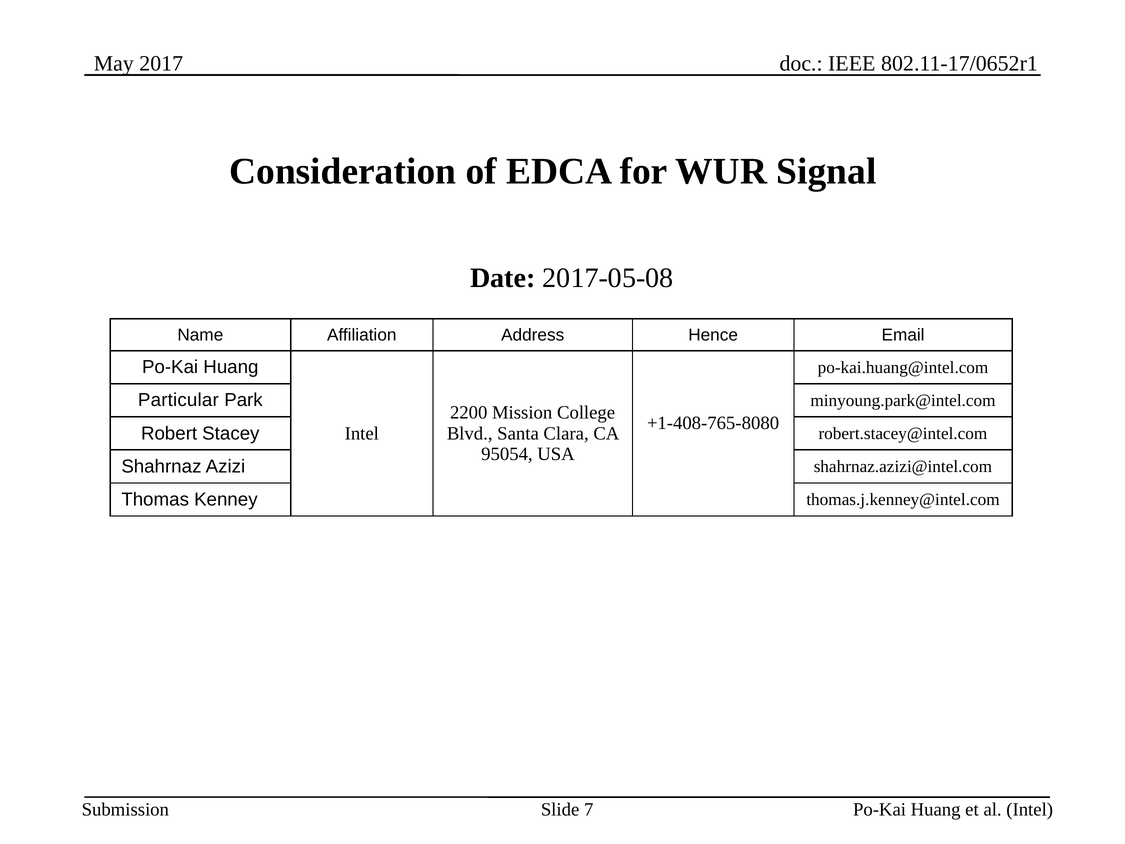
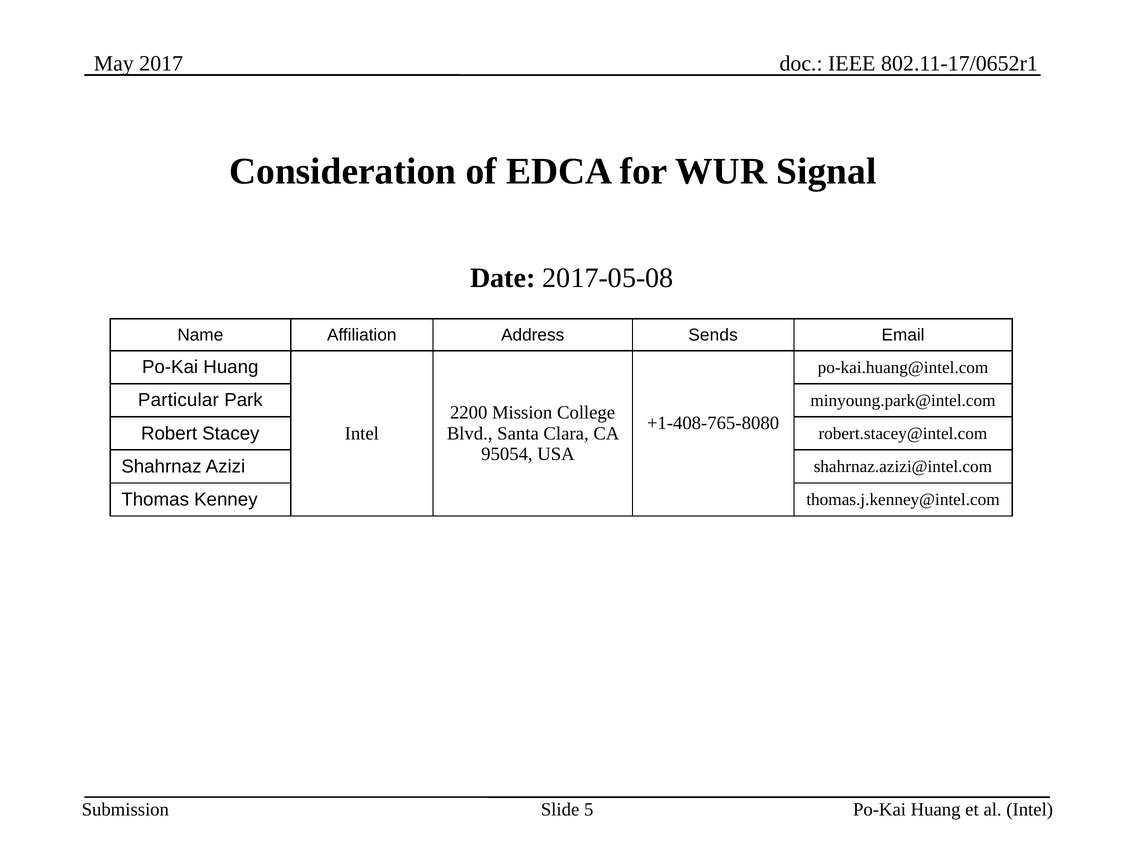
Hence: Hence -> Sends
7: 7 -> 5
